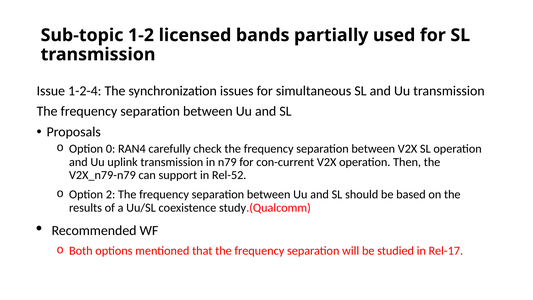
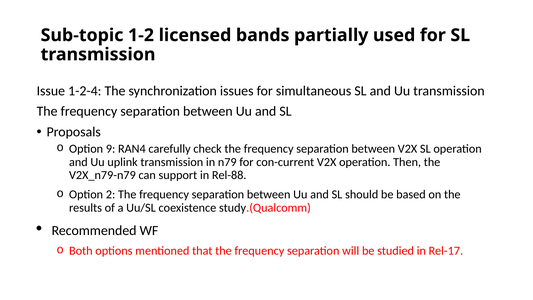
0: 0 -> 9
Rel-52: Rel-52 -> Rel-88
